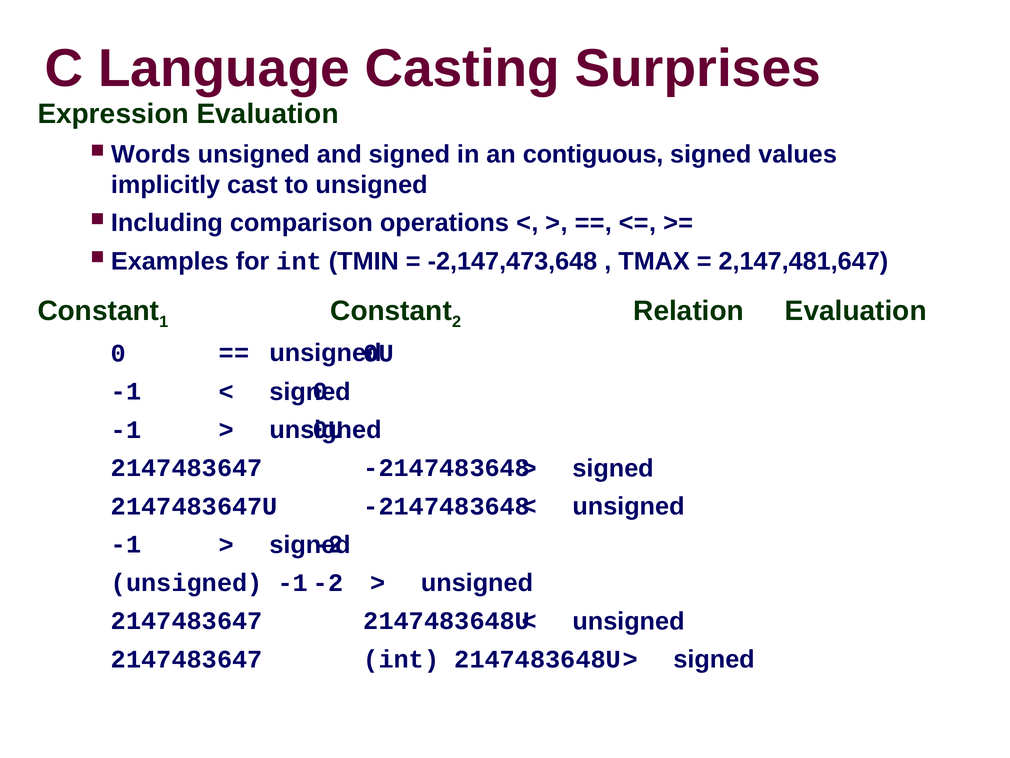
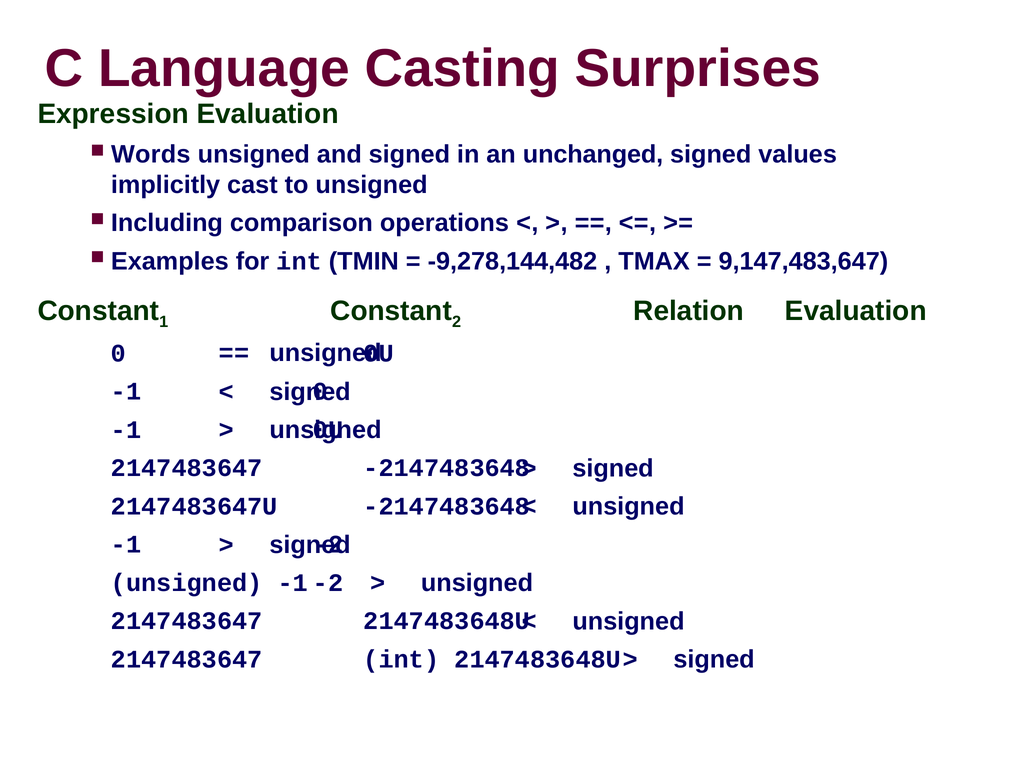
contiguous: contiguous -> unchanged
-2,147,473,648: -2,147,473,648 -> -9,278,144,482
2,147,481,647: 2,147,481,647 -> 9,147,483,647
